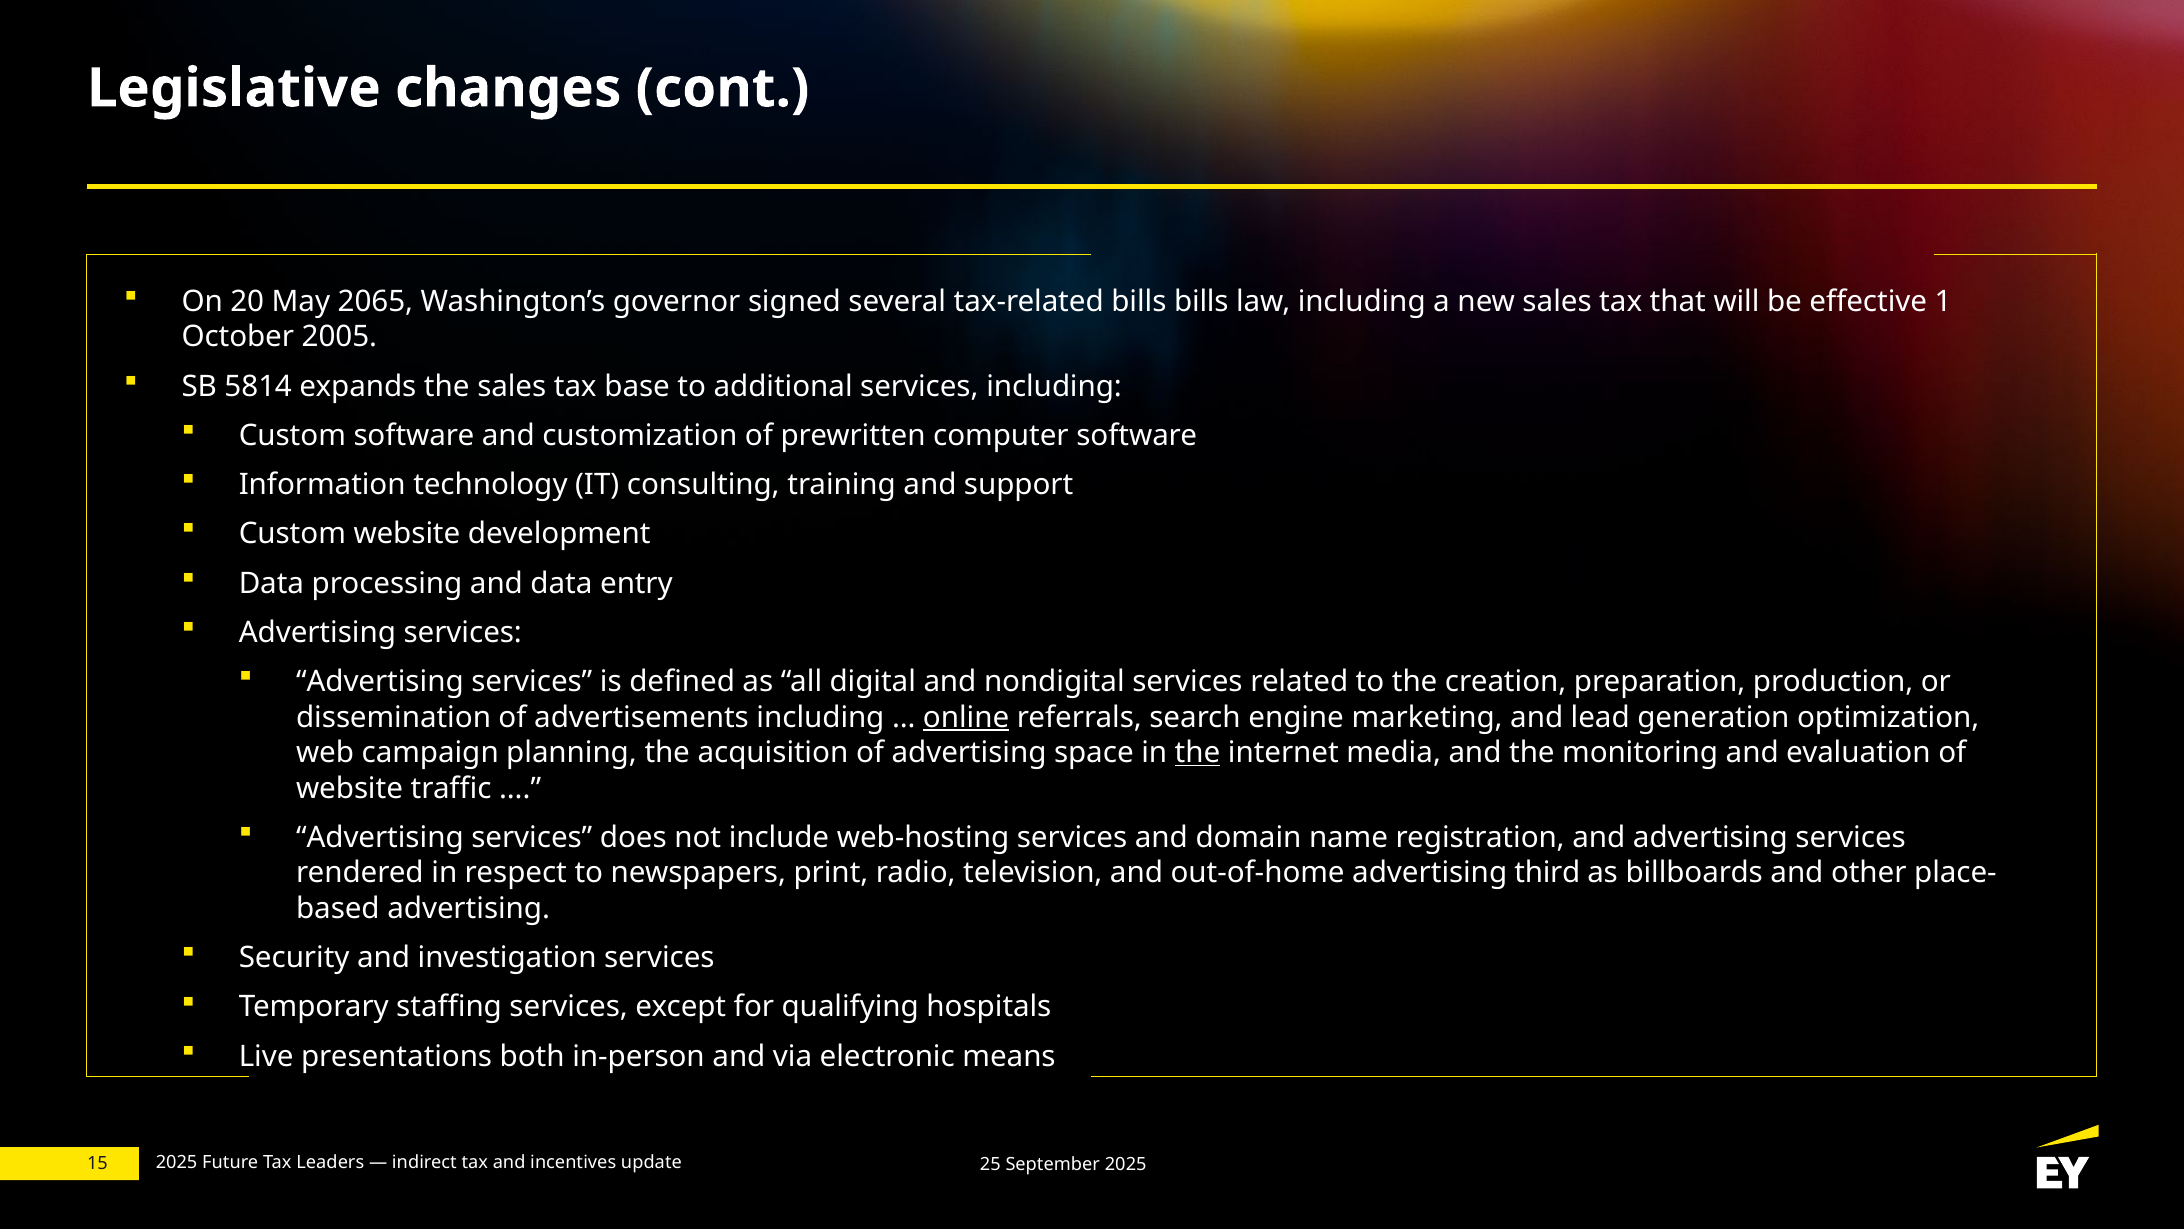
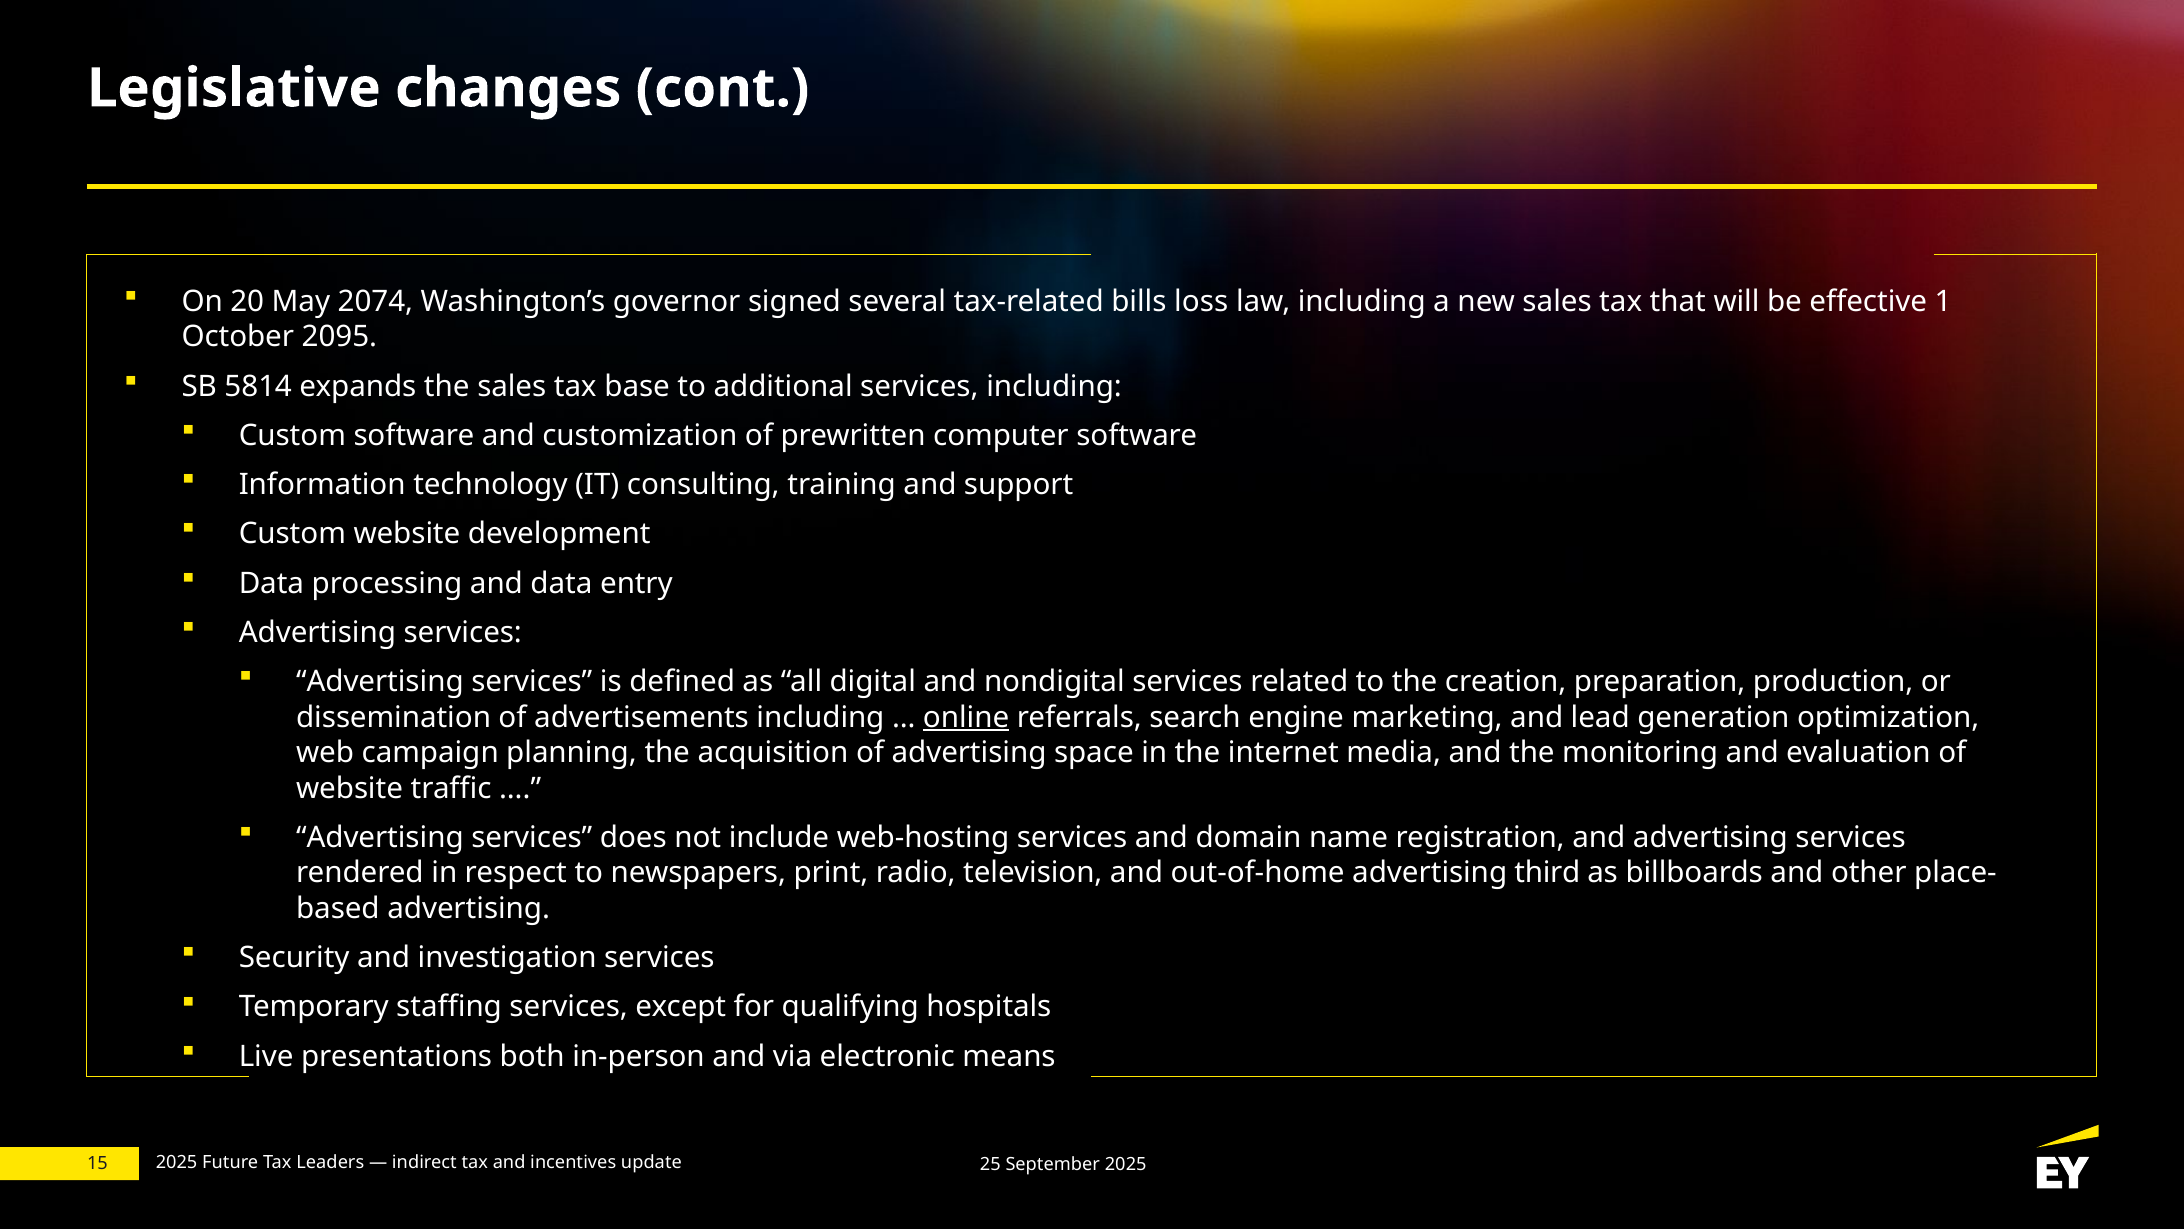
2065: 2065 -> 2074
bills bills: bills -> loss
2005: 2005 -> 2095
the at (1197, 753) underline: present -> none
